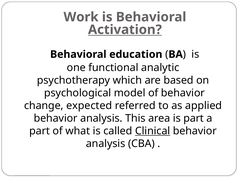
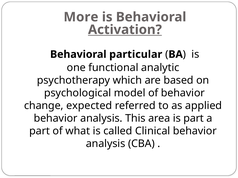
Work: Work -> More
education: education -> particular
Clinical underline: present -> none
